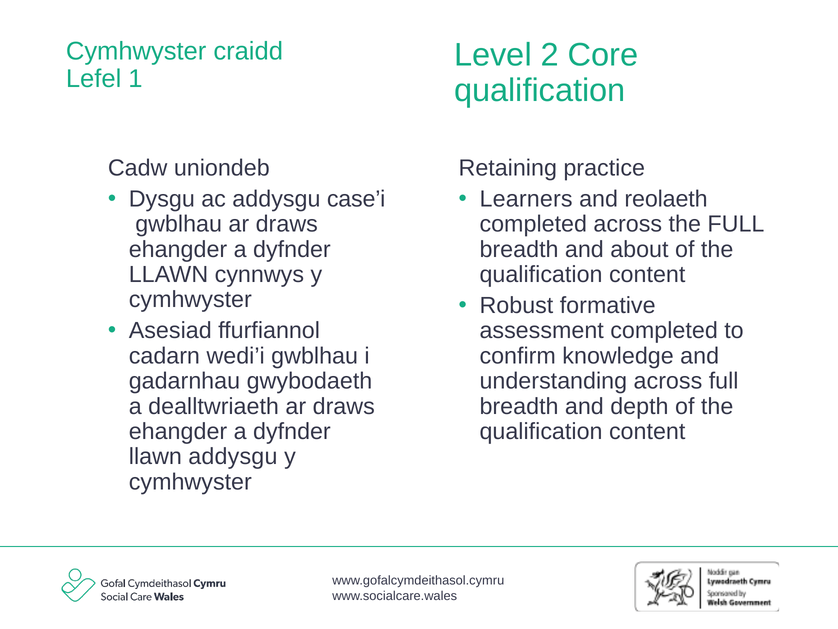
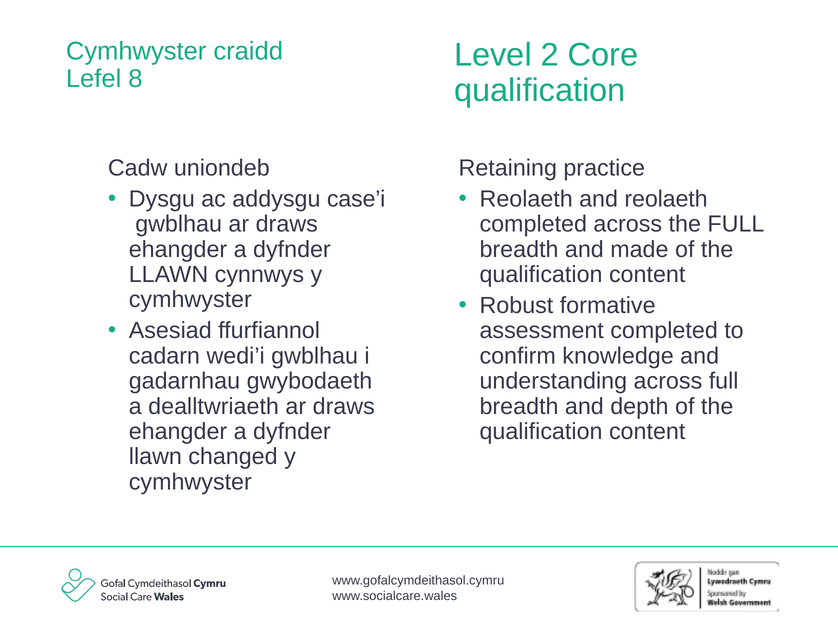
1: 1 -> 8
Learners at (526, 199): Learners -> Reolaeth
about: about -> made
llawn addysgu: addysgu -> changed
